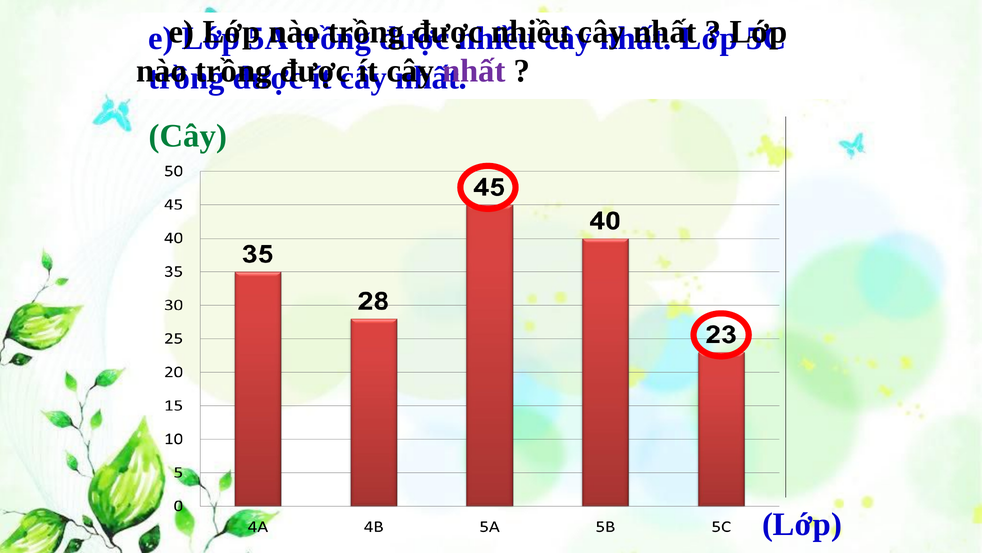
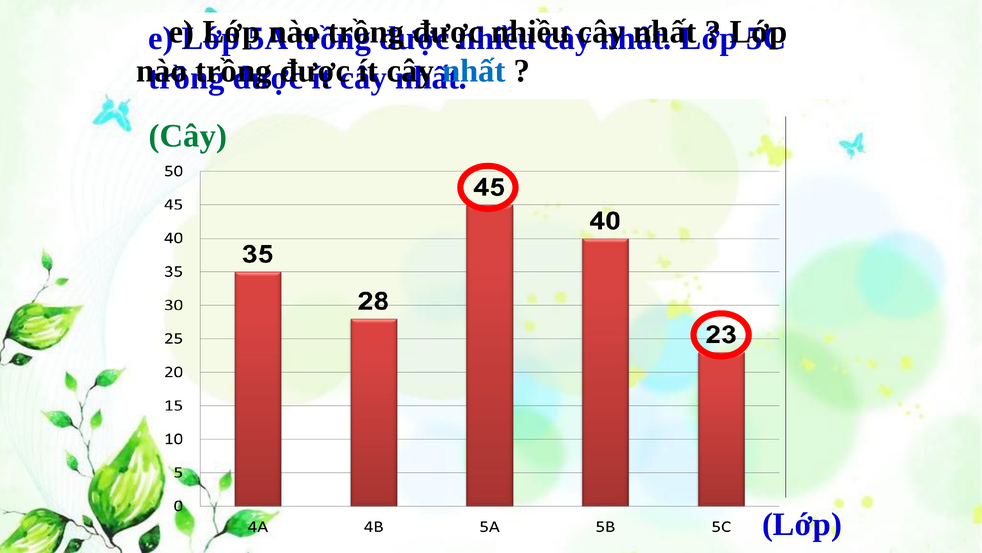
nhất at (474, 71) colour: purple -> blue
